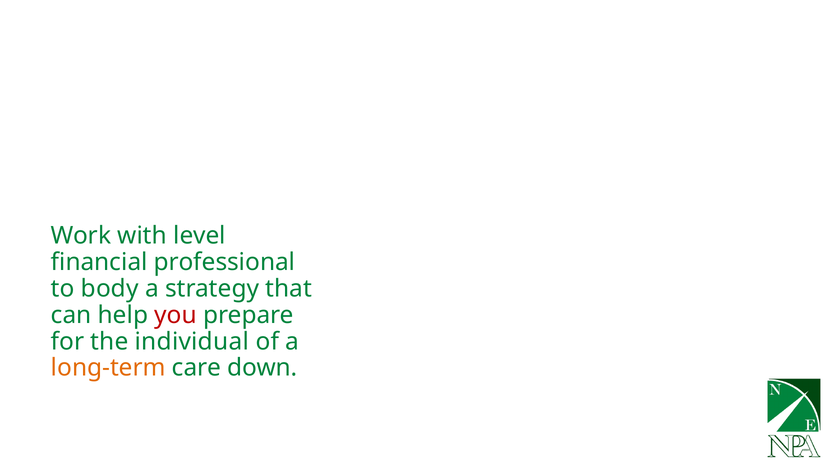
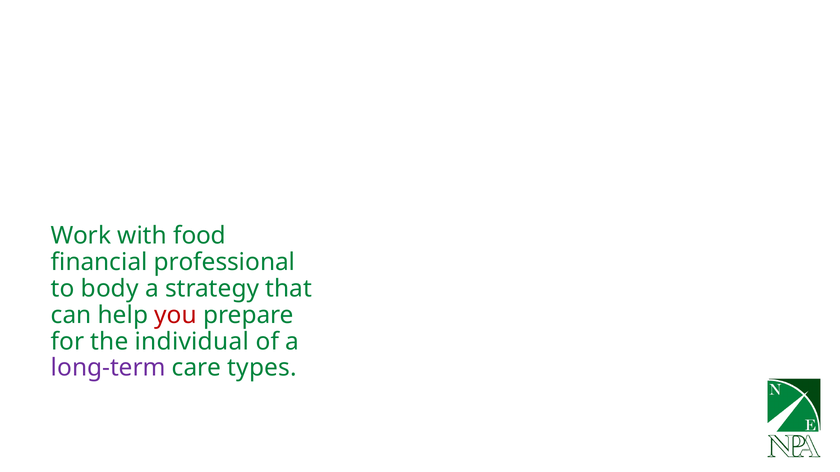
level: level -> food
long-term colour: orange -> purple
down: down -> types
